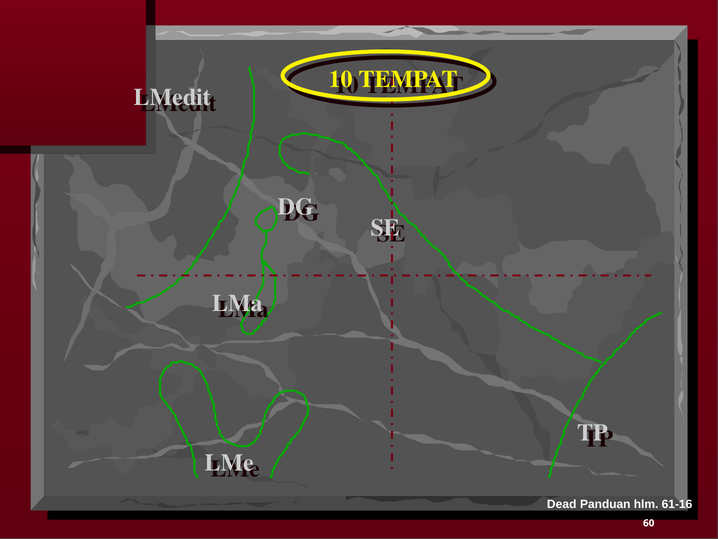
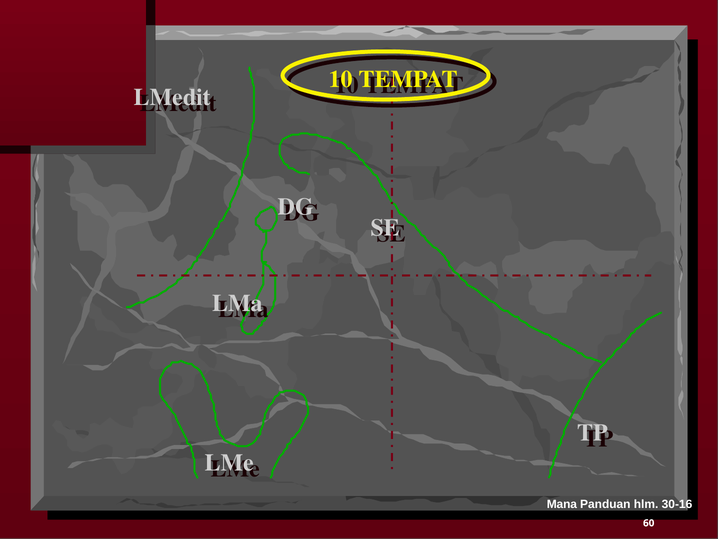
Dead: Dead -> Mana
61-16: 61-16 -> 30-16
